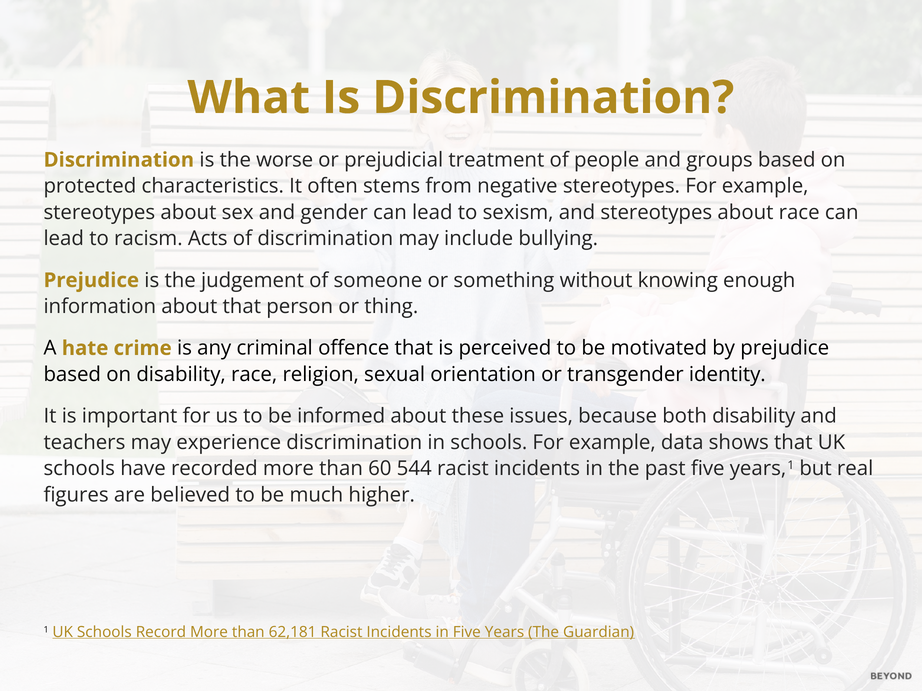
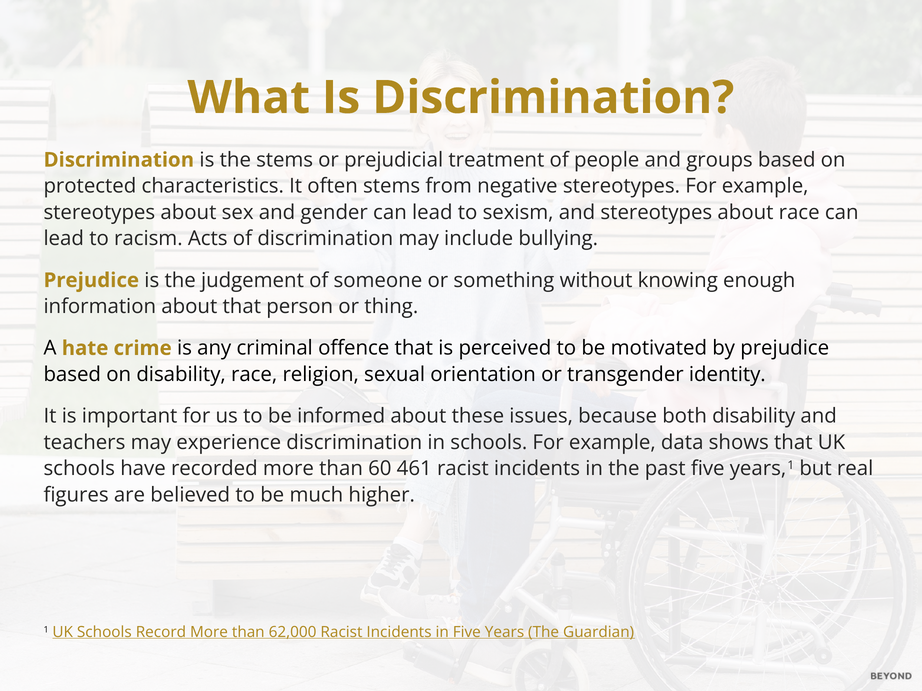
the worse: worse -> stems
544: 544 -> 461
62,181: 62,181 -> 62,000
